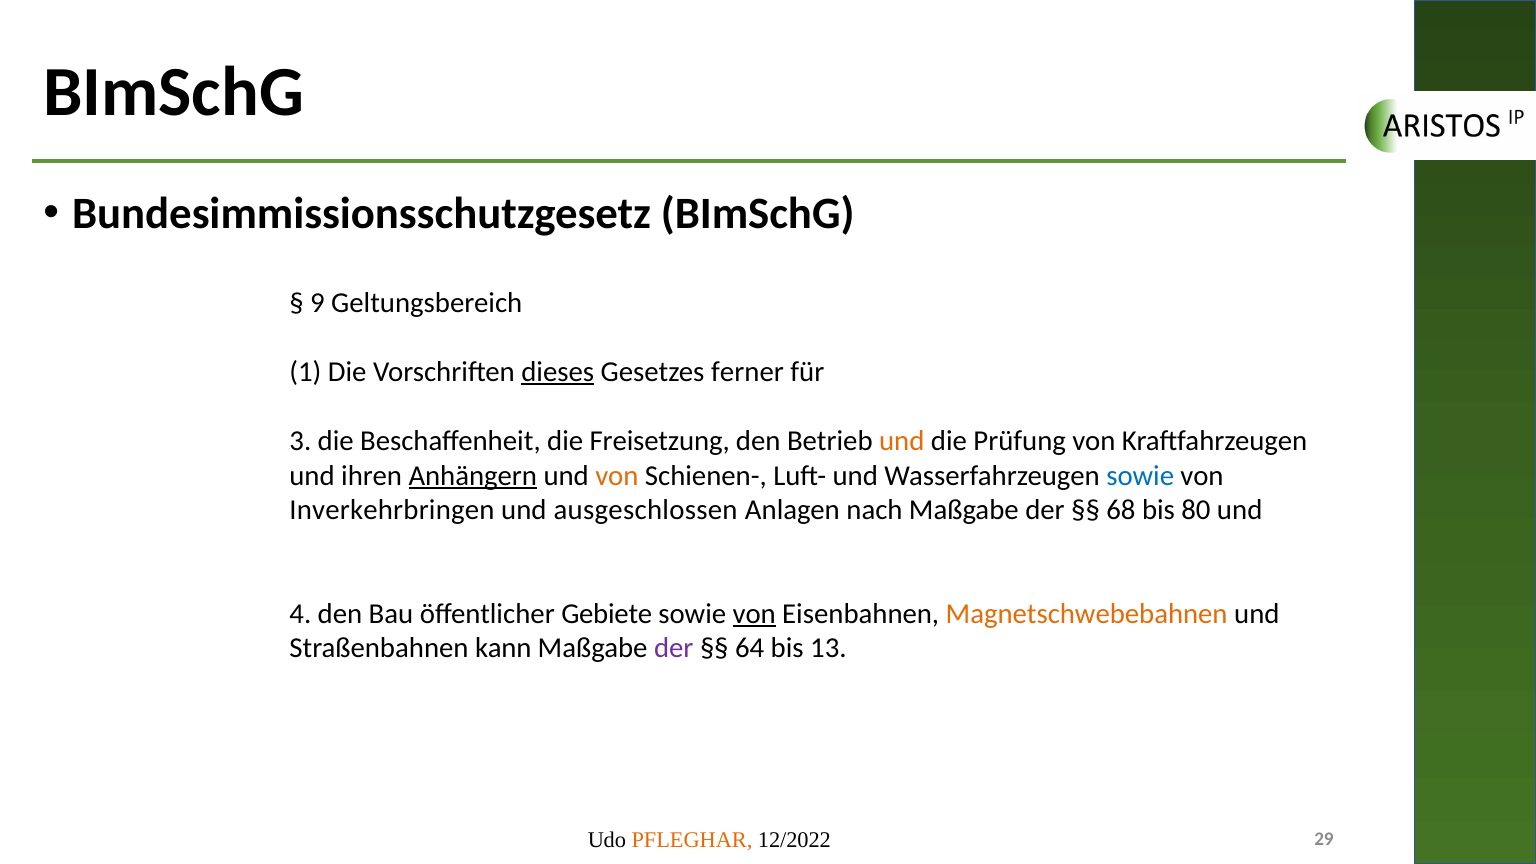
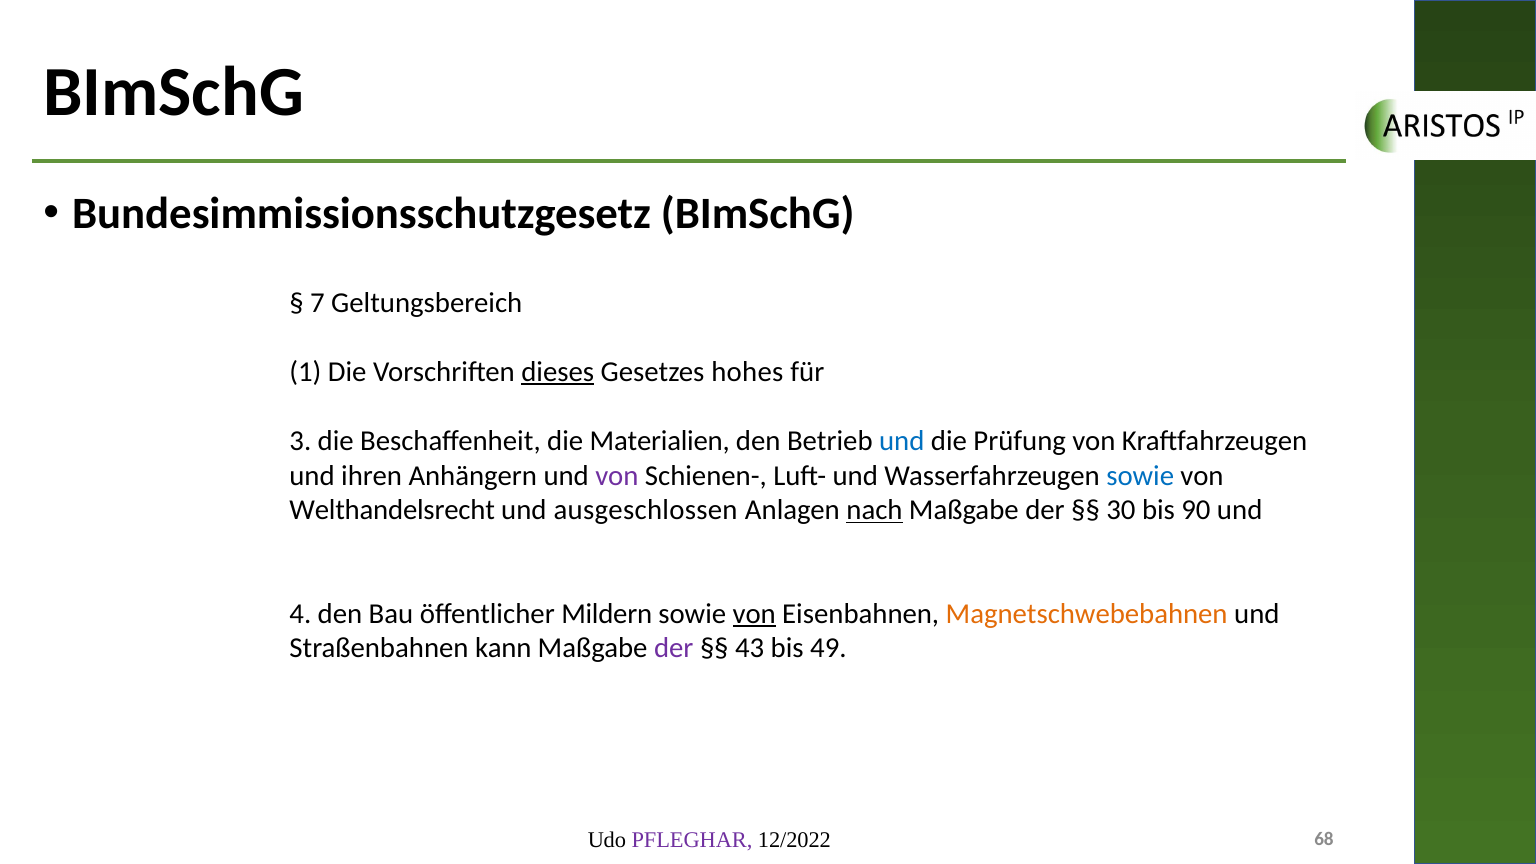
9: 9 -> 7
ferner: ferner -> hohes
Freisetzung: Freisetzung -> Materialien
und at (902, 441) colour: orange -> blue
Anhängern underline: present -> none
von at (617, 476) colour: orange -> purple
Inverkehrbringen: Inverkehrbringen -> Welthandelsrecht
nach underline: none -> present
68: 68 -> 30
80: 80 -> 90
Gebiete: Gebiete -> Mildern
64: 64 -> 43
13: 13 -> 49
PFLEGHAR colour: orange -> purple
29: 29 -> 68
